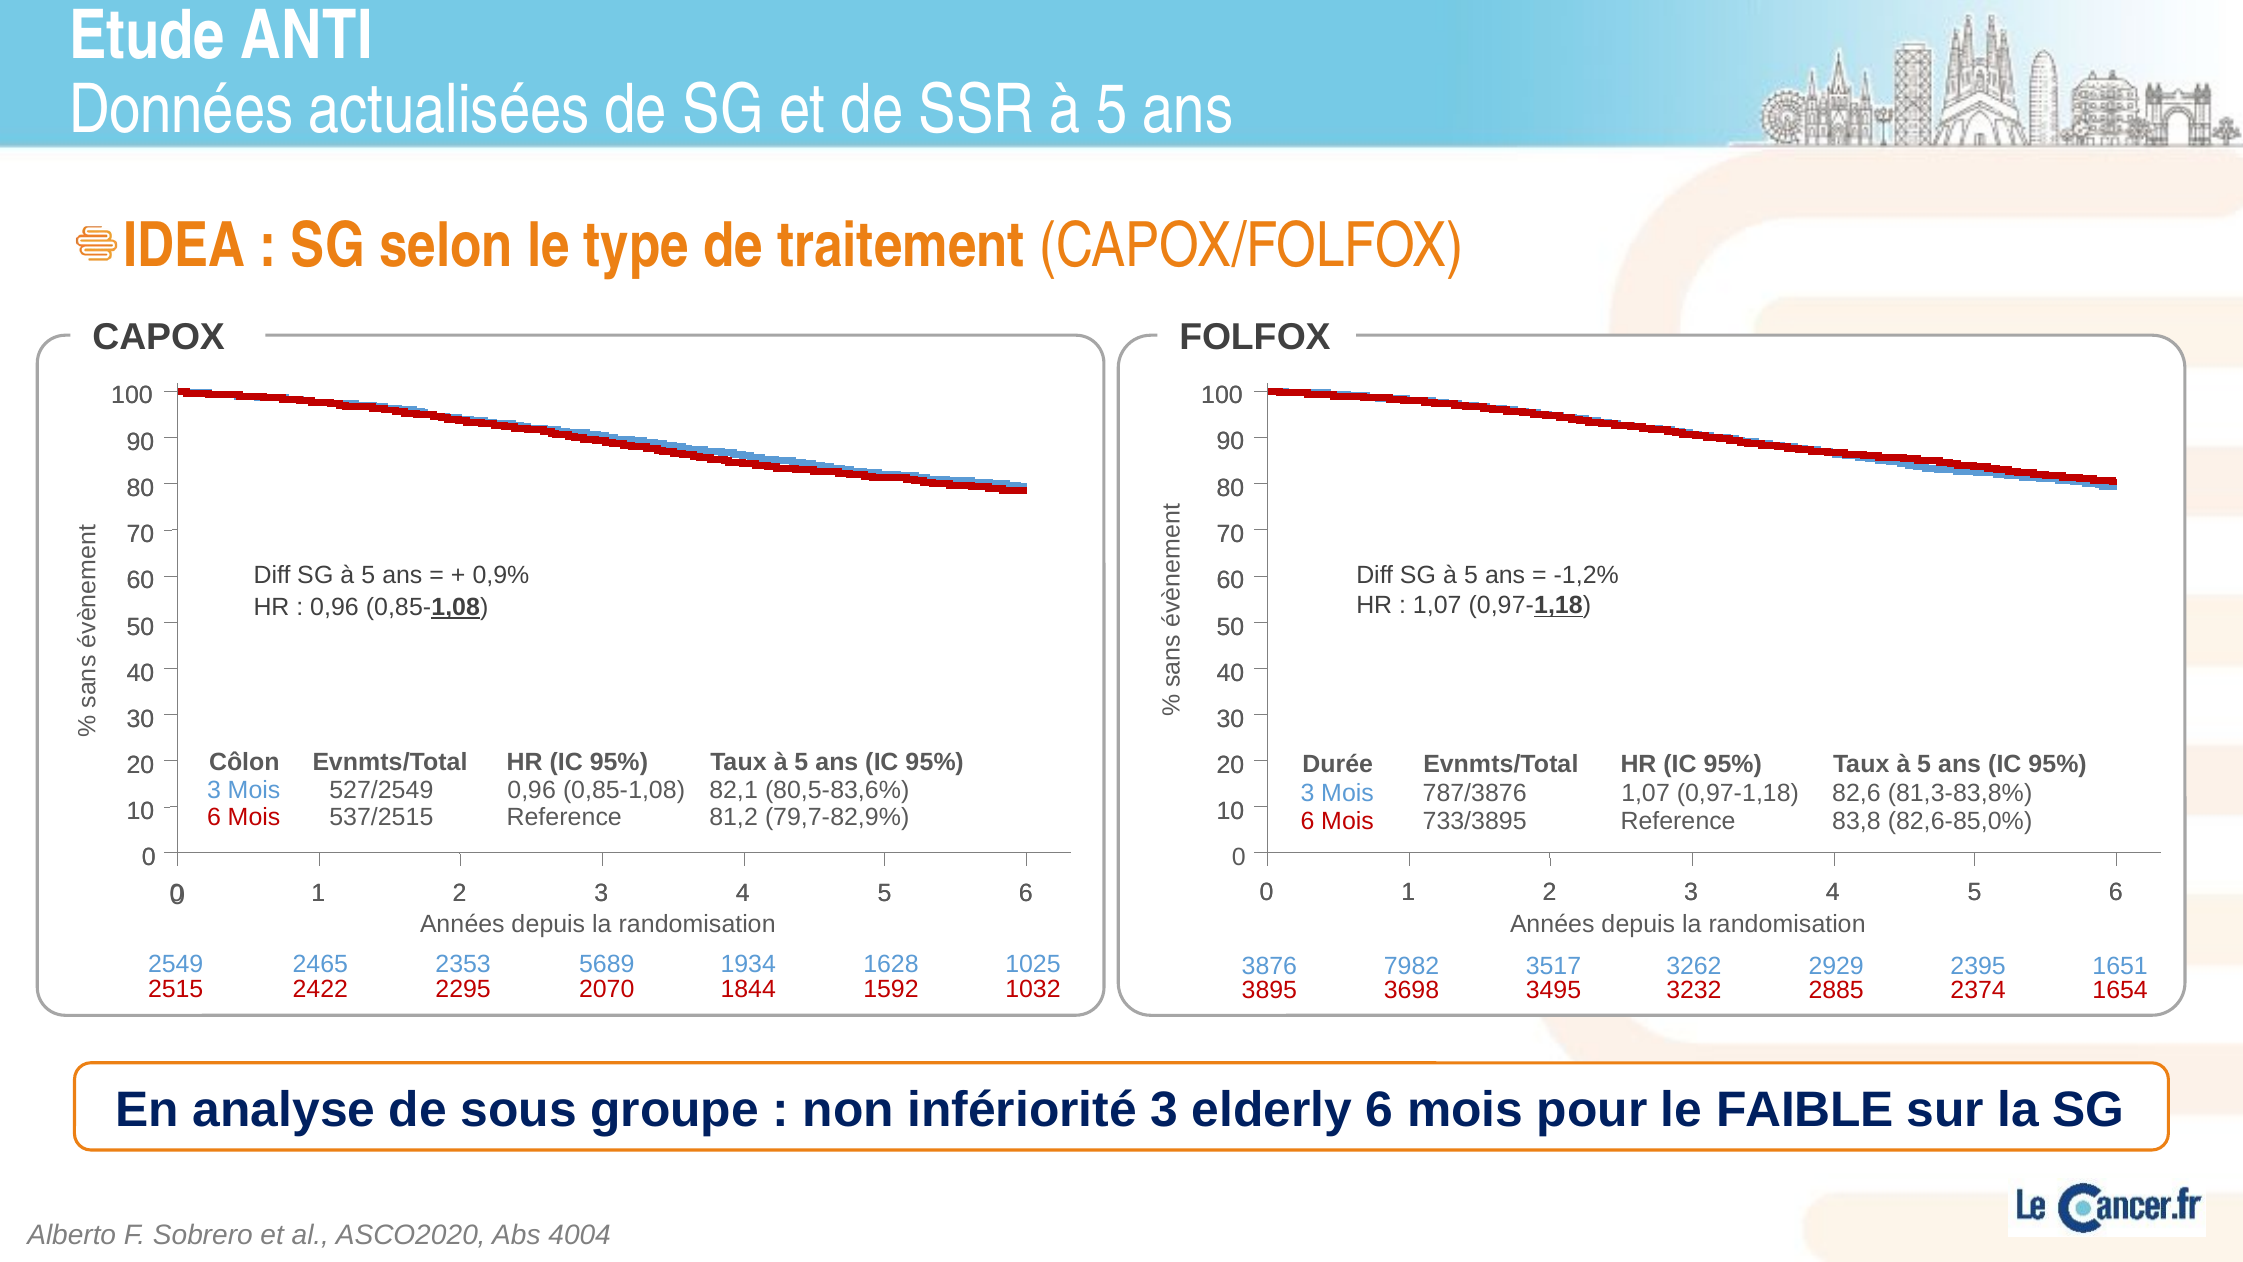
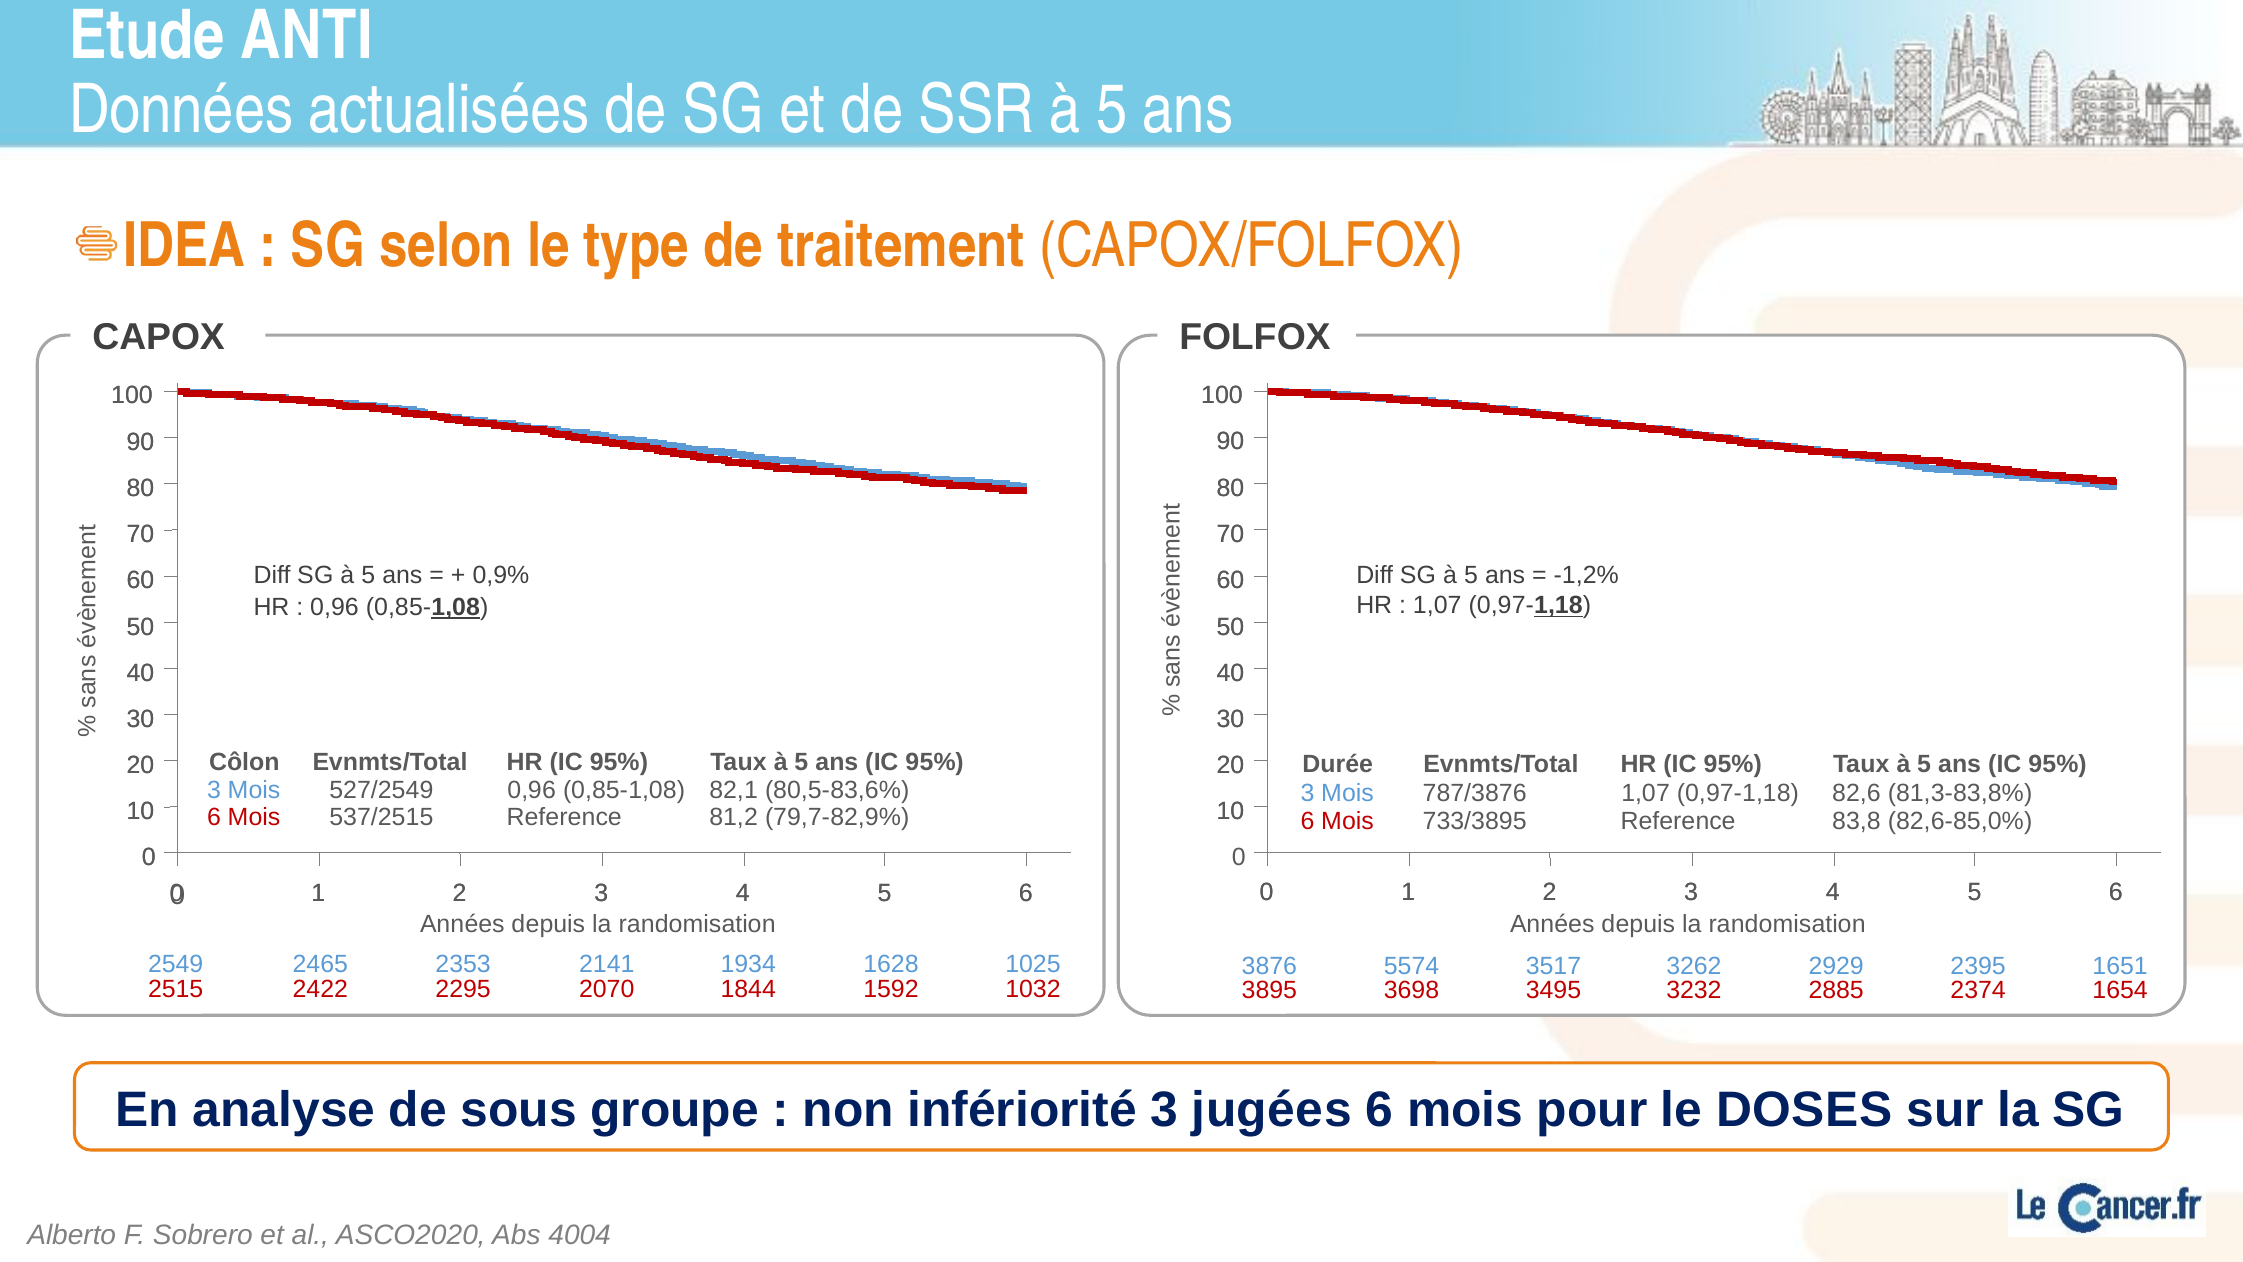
5689: 5689 -> 2141
7982: 7982 -> 5574
elderly: elderly -> jugées
FAIBLE: FAIBLE -> DOSES
